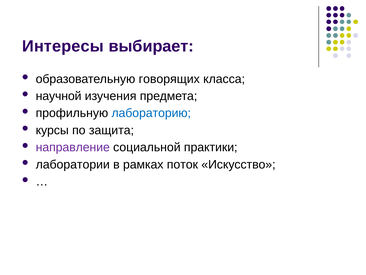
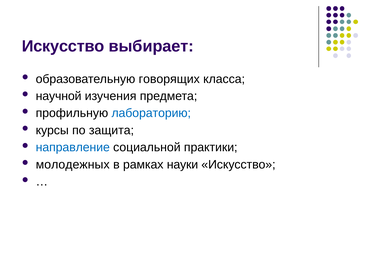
Интересы at (63, 46): Интересы -> Искусство
направление colour: purple -> blue
лаборатории: лаборатории -> молодежных
поток: поток -> науки
